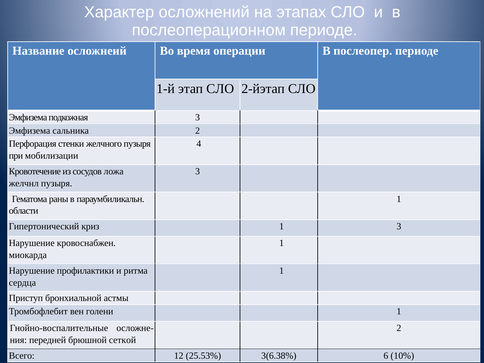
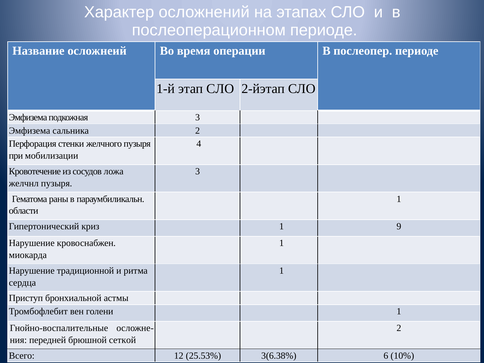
1 3: 3 -> 9
профилактики: профилактики -> традиционной
